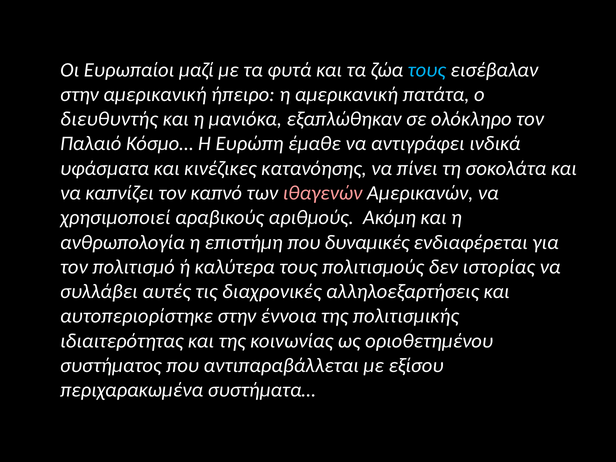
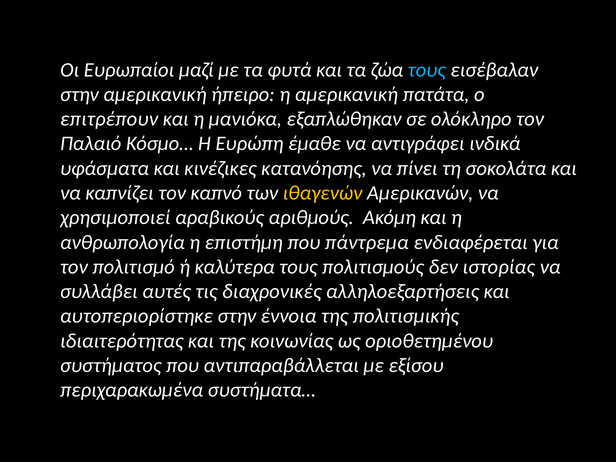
διευθυντής: διευθυντής -> επιτρέπουν
ιθαγενών colour: pink -> yellow
δυναμικές: δυναμικές -> πάντρεμα
